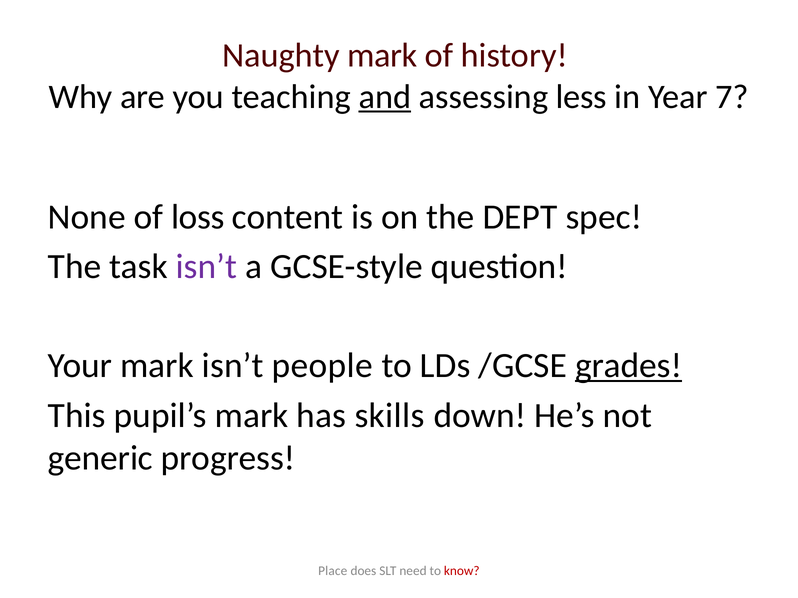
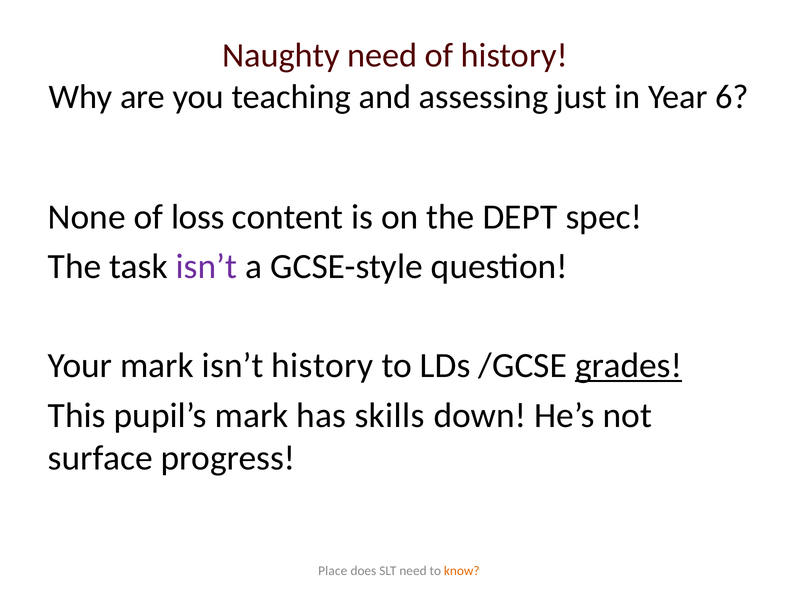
Naughty mark: mark -> need
and underline: present -> none
less: less -> just
7: 7 -> 6
isn’t people: people -> history
generic: generic -> surface
know colour: red -> orange
